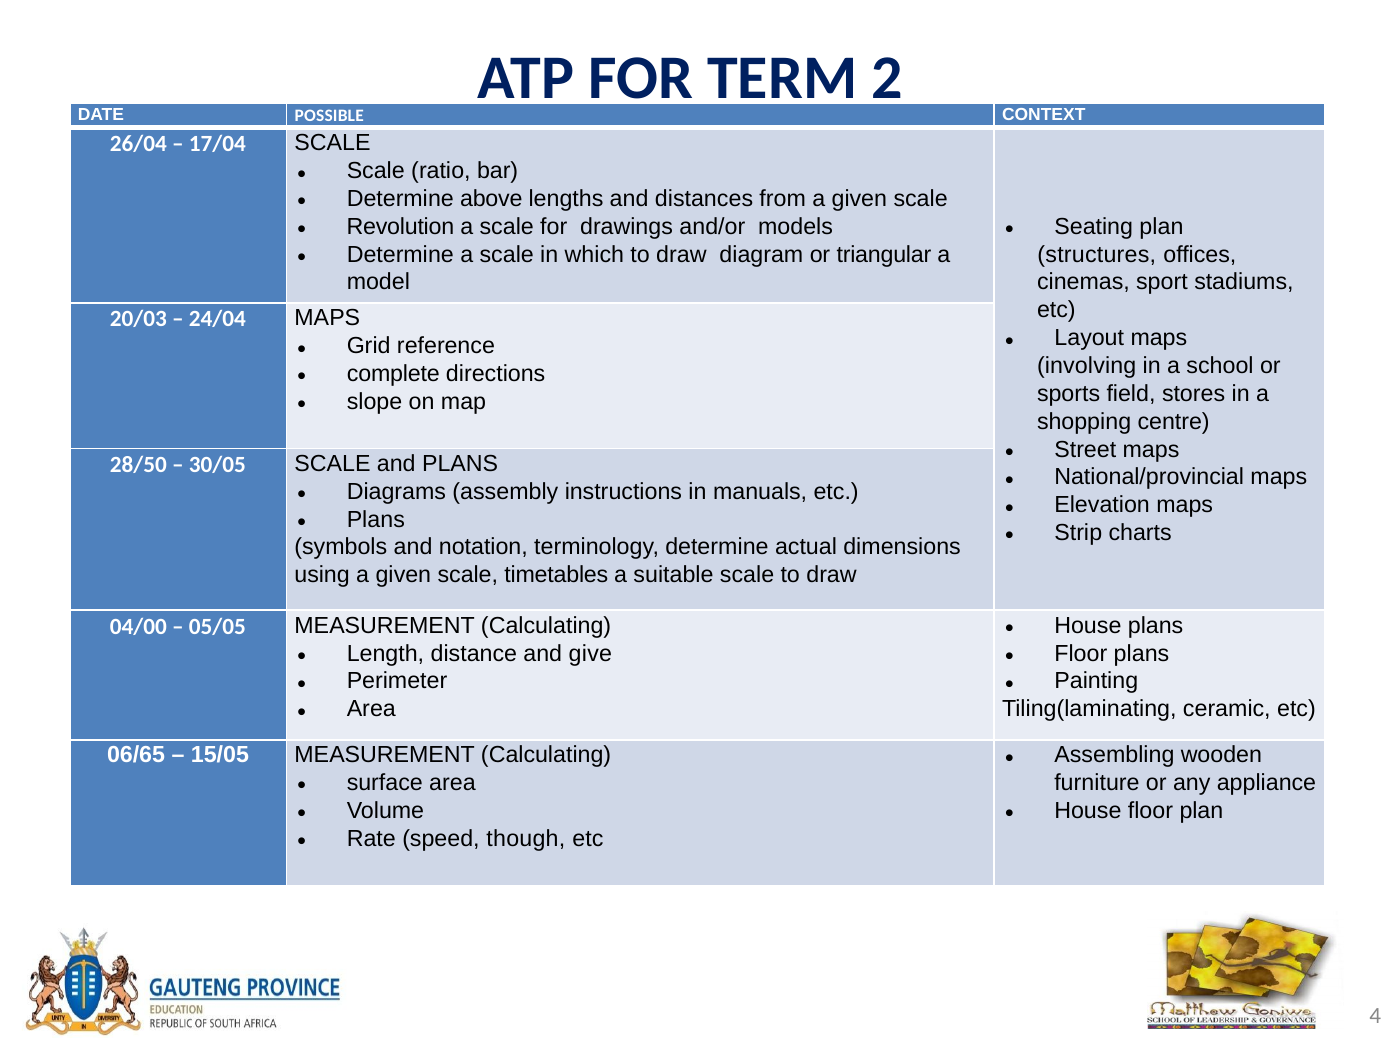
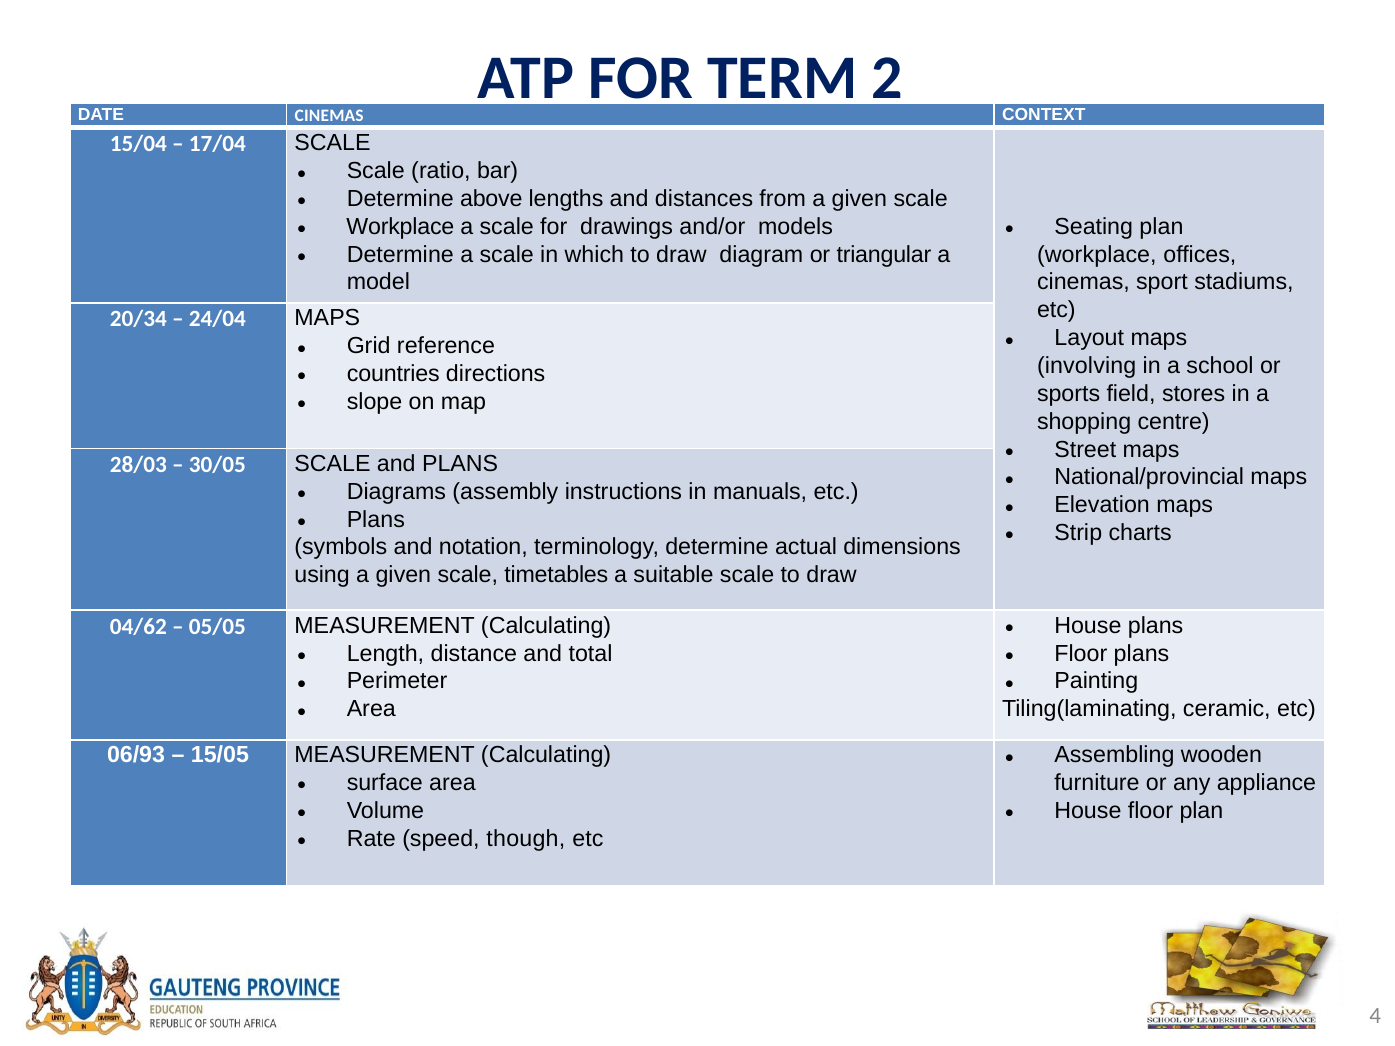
DATE POSSIBLE: POSSIBLE -> CINEMAS
26/04: 26/04 -> 15/04
Revolution at (400, 227): Revolution -> Workplace
structures at (1097, 255): structures -> workplace
20/03: 20/03 -> 20/34
complete: complete -> countries
28/50: 28/50 -> 28/03
04/00: 04/00 -> 04/62
give: give -> total
06/65: 06/65 -> 06/93
